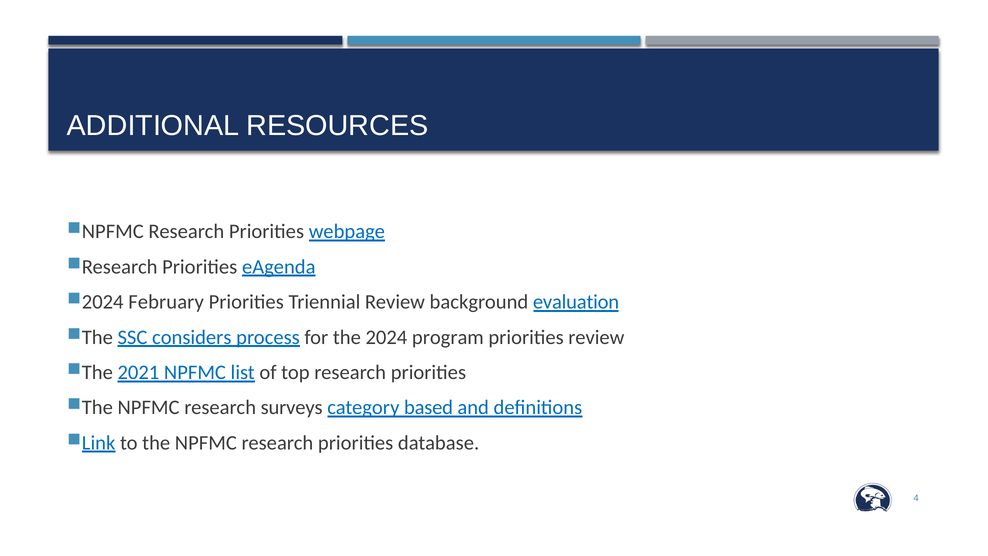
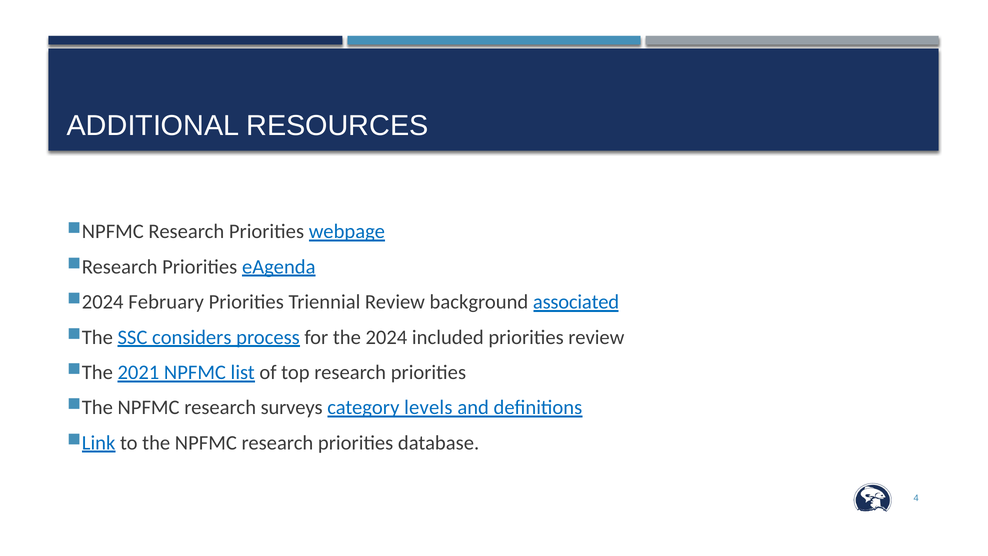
evaluation: evaluation -> associated
program: program -> included
based: based -> levels
